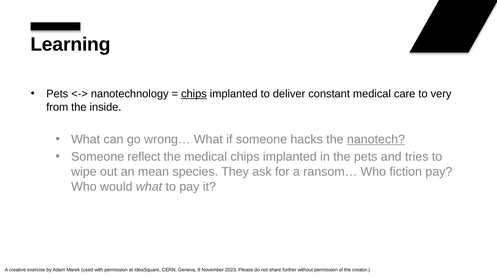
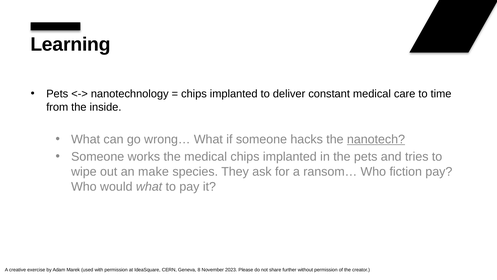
chips at (194, 94) underline: present -> none
very: very -> time
reflect: reflect -> works
mean: mean -> make
